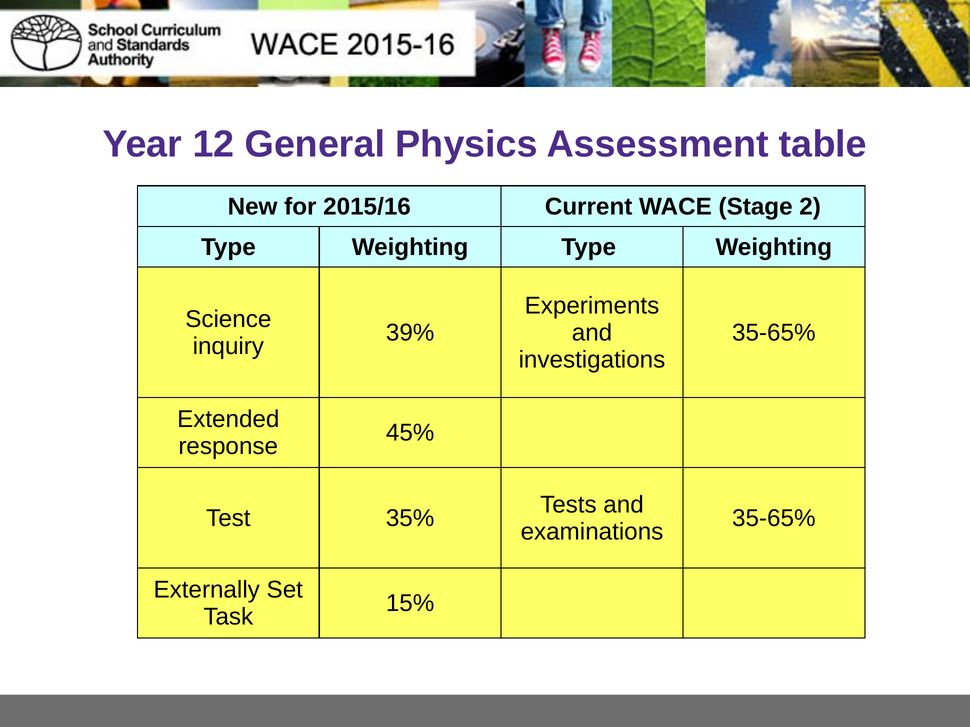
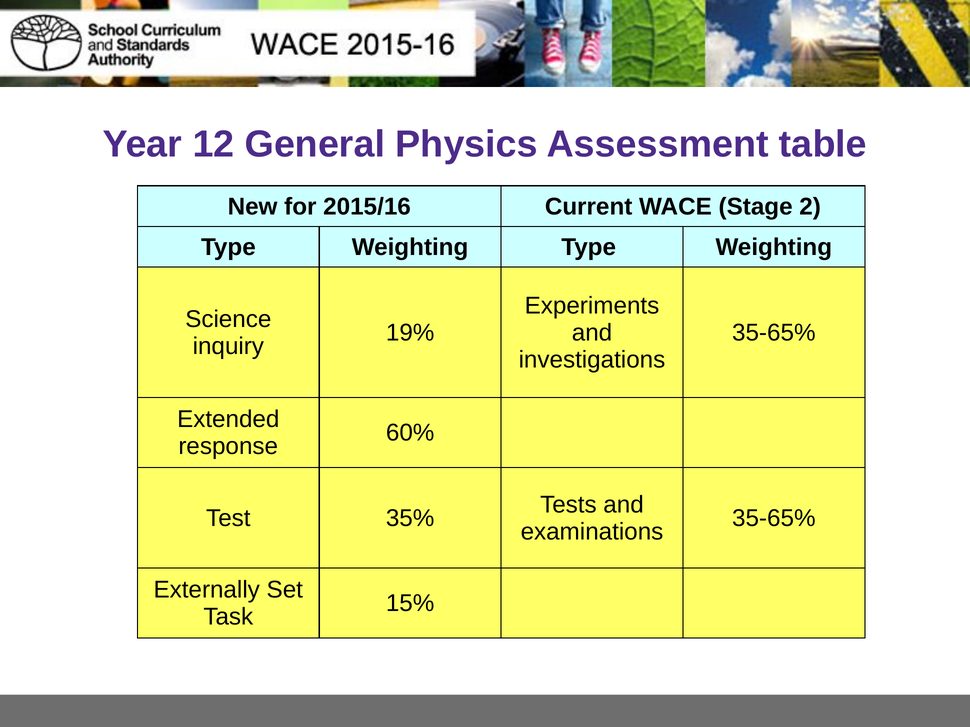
39%: 39% -> 19%
45%: 45% -> 60%
